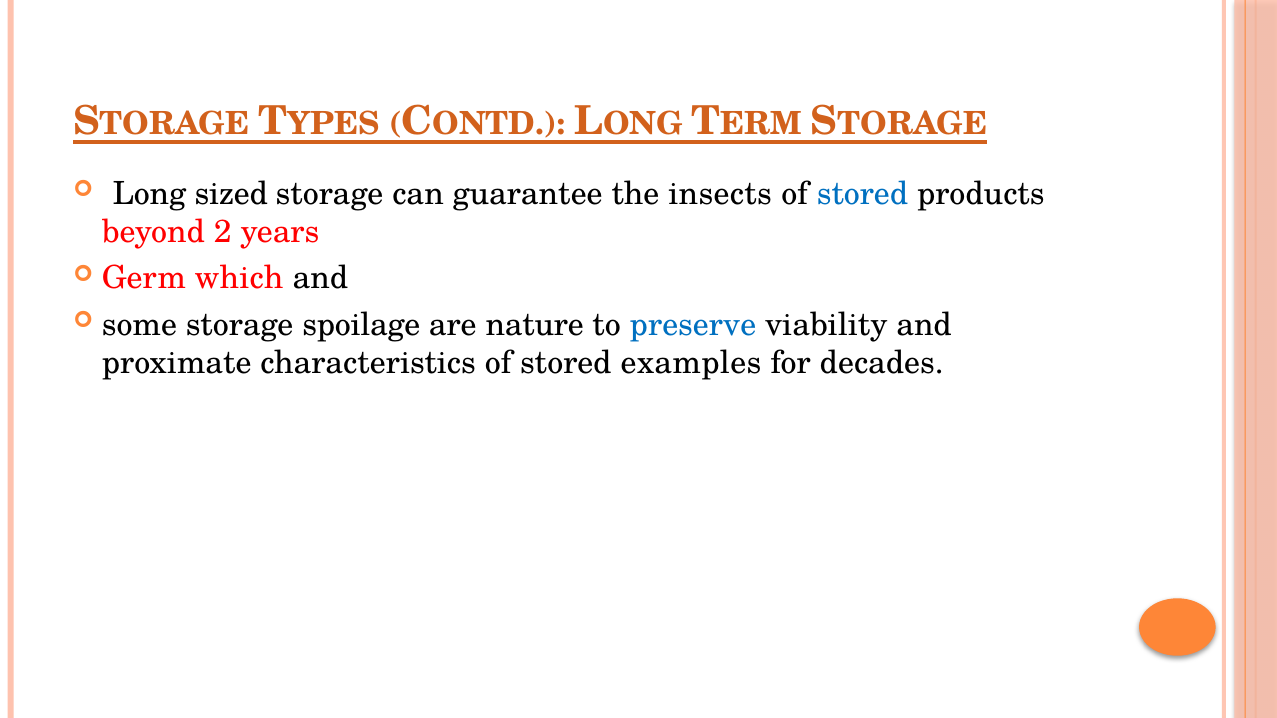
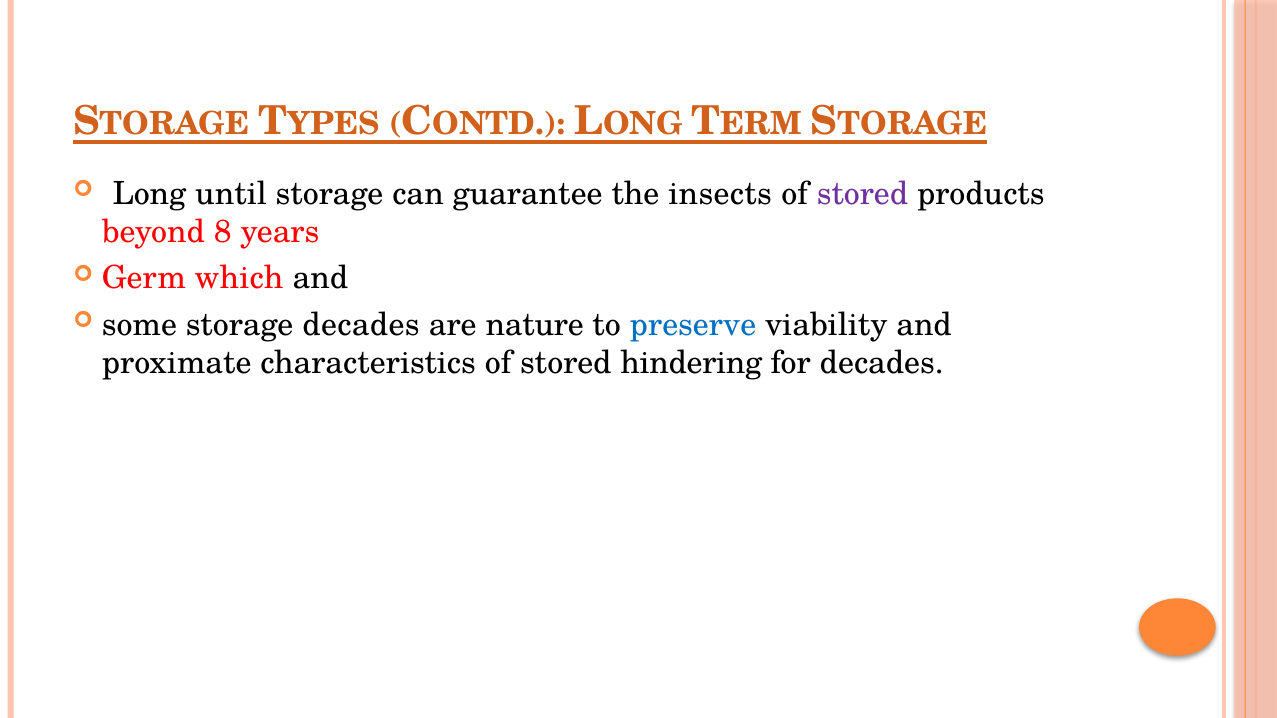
sized: sized -> until
stored at (863, 194) colour: blue -> purple
2: 2 -> 8
storage spoilage: spoilage -> decades
examples: examples -> hindering
